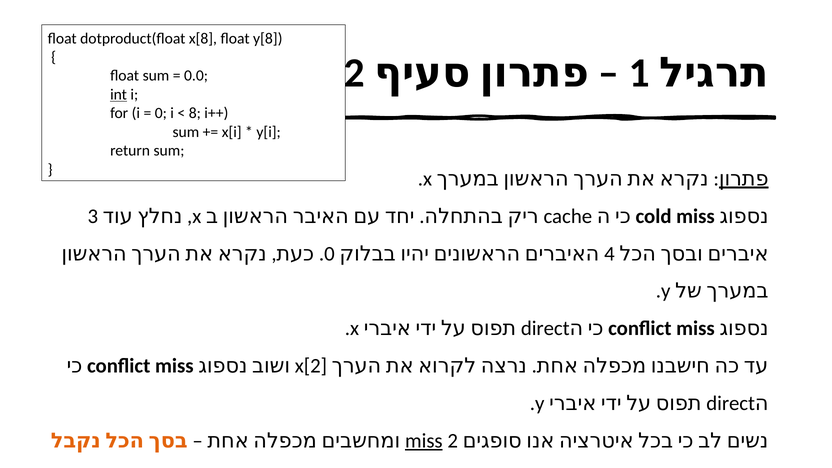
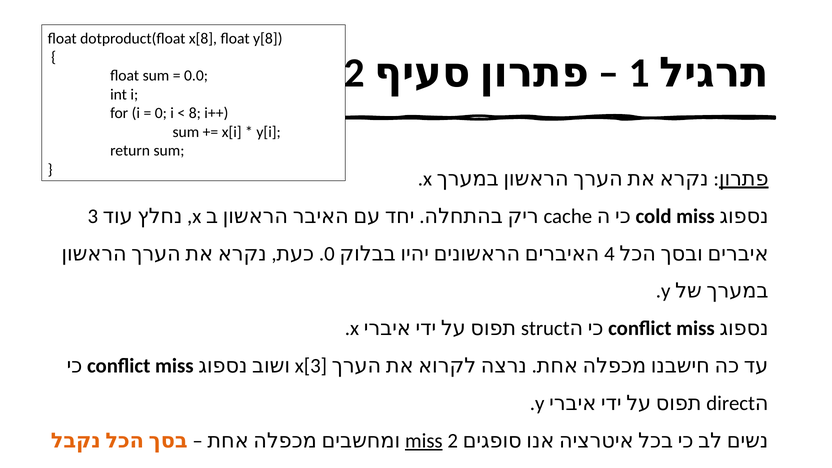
int underline: present -> none
direct at (545, 329): direct -> struct
x[2: x[2 -> x[3
